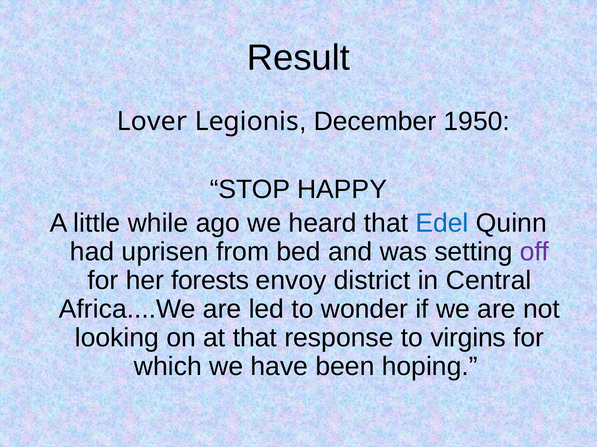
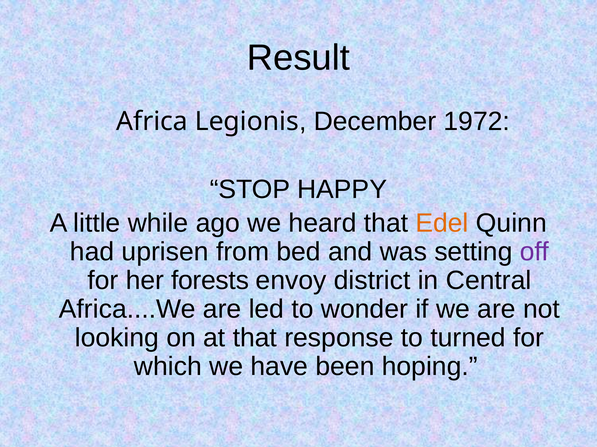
Lover: Lover -> Africa
1950: 1950 -> 1972
Edel colour: blue -> orange
virgins: virgins -> turned
